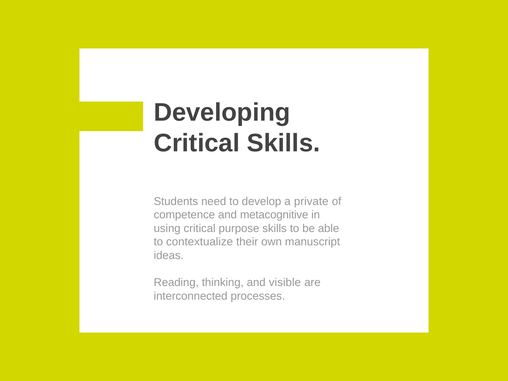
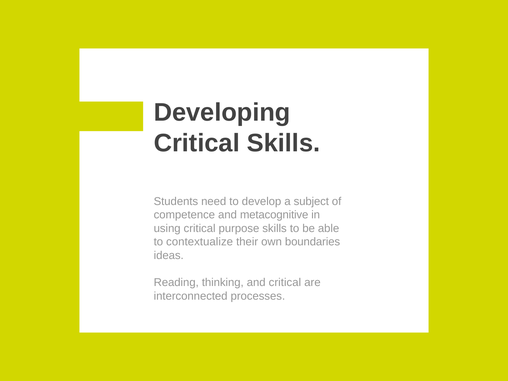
private: private -> subject
manuscript: manuscript -> boundaries
and visible: visible -> critical
